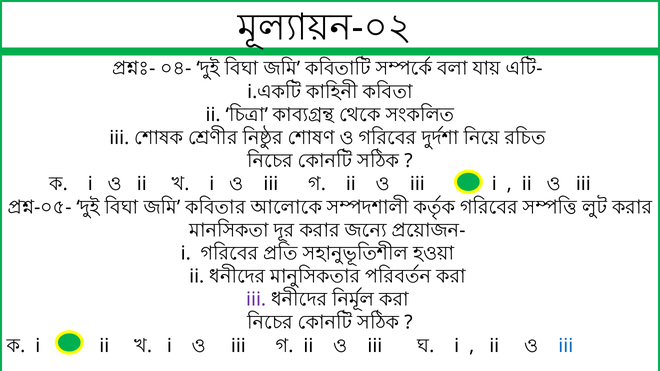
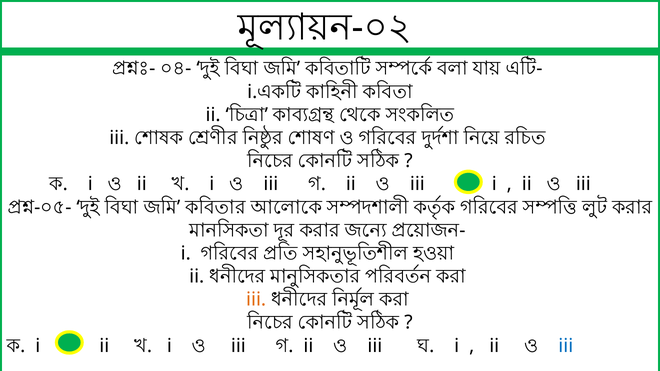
iii at (256, 300) colour: purple -> orange
